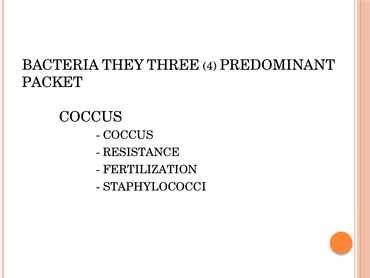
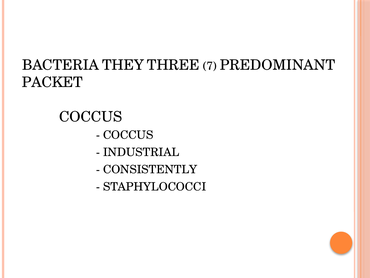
4: 4 -> 7
RESISTANCE: RESISTANCE -> INDUSTRIAL
FERTILIZATION: FERTILIZATION -> CONSISTENTLY
